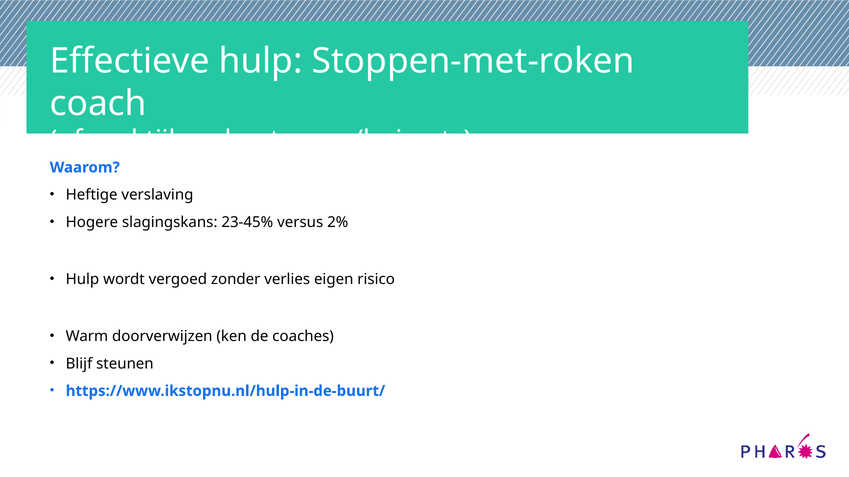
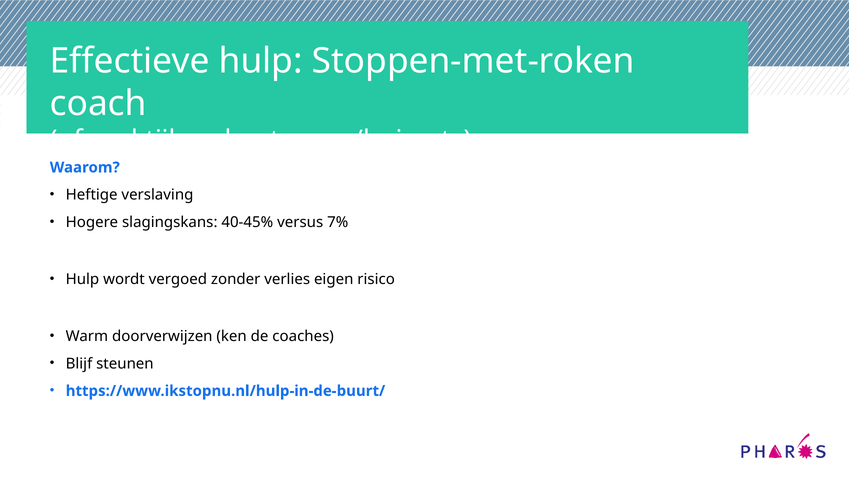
23-45%: 23-45% -> 40-45%
2%: 2% -> 7%
